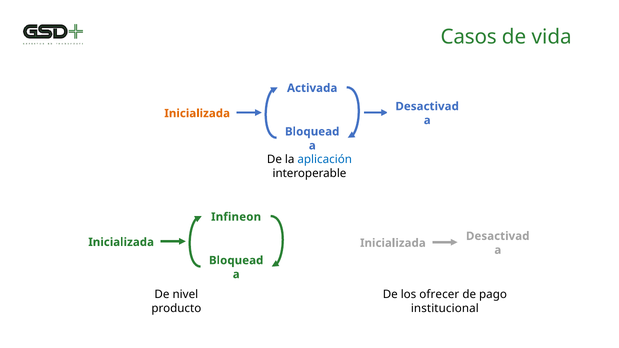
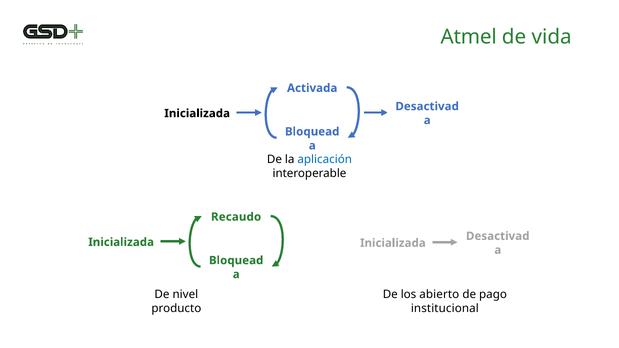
Casos: Casos -> Atmel
Inicializada at (197, 113) colour: orange -> black
Infineon: Infineon -> Recaudo
ofrecer: ofrecer -> abierto
